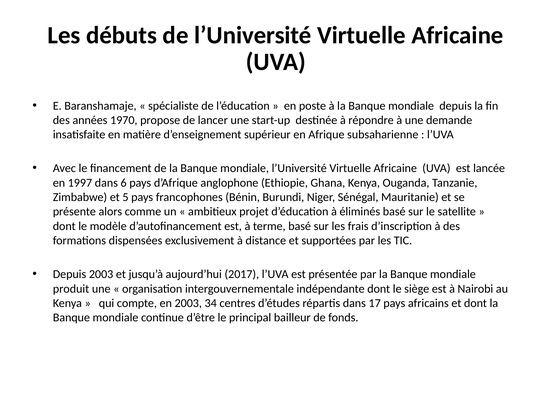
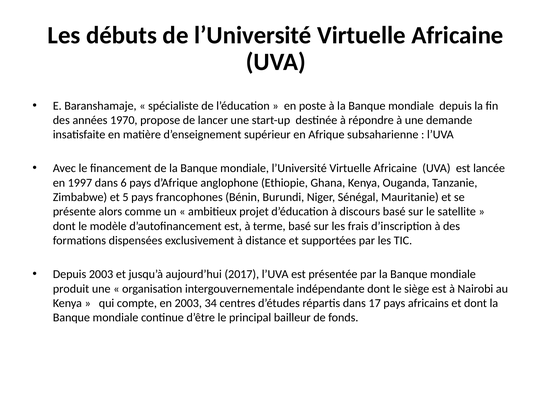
éliminés: éliminés -> discours
